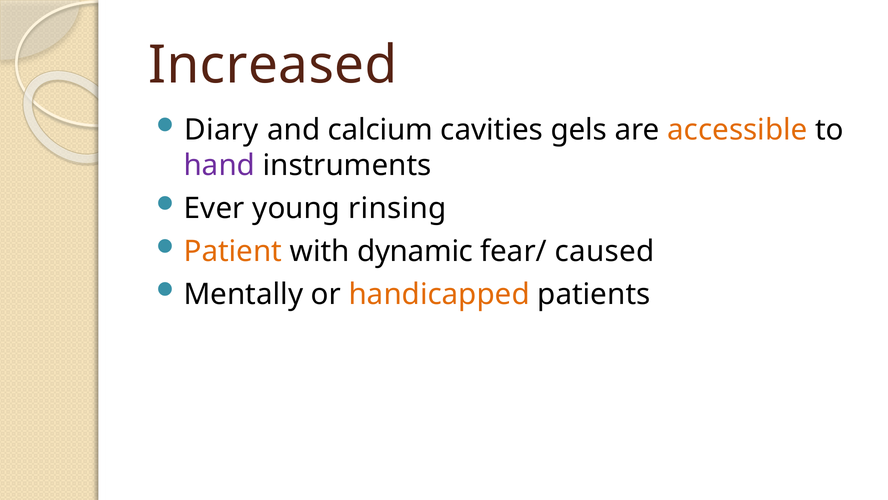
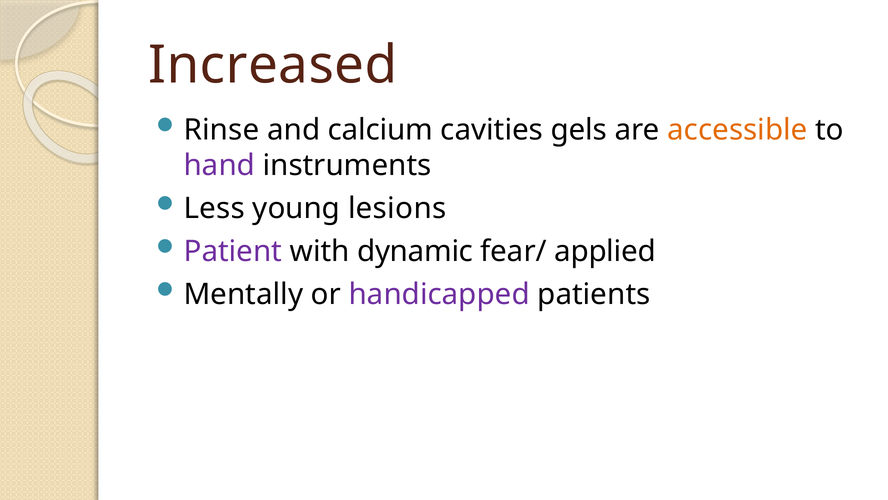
Diary: Diary -> Rinse
Ever: Ever -> Less
rinsing: rinsing -> lesions
Patient colour: orange -> purple
caused: caused -> applied
handicapped colour: orange -> purple
